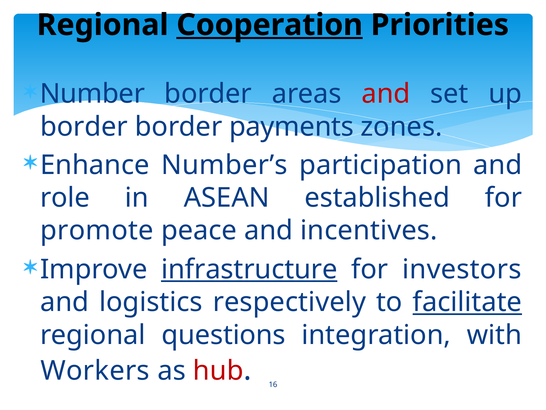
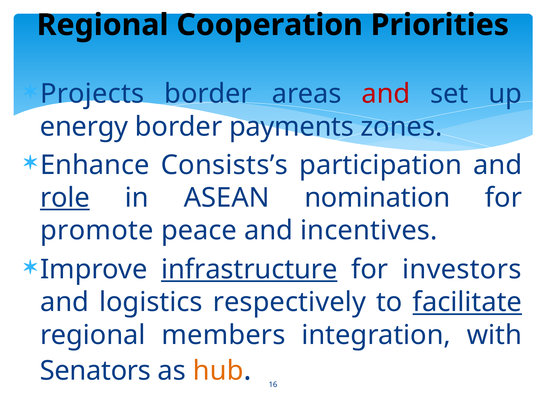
Cooperation underline: present -> none
Number: Number -> Projects
border at (84, 127): border -> energy
Number’s: Number’s -> Consists’s
role underline: none -> present
established: established -> nomination
questions: questions -> members
Workers: Workers -> Senators
hub colour: red -> orange
